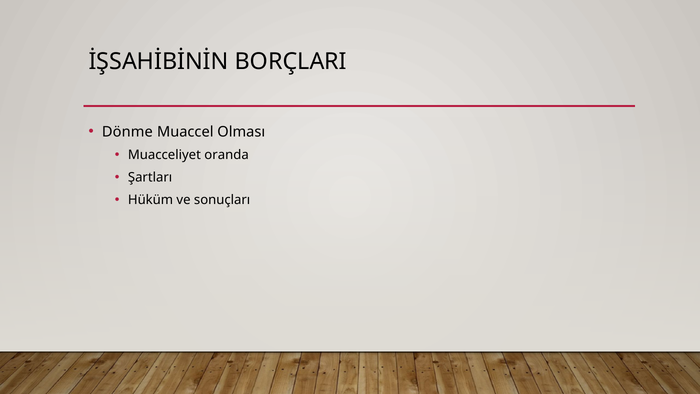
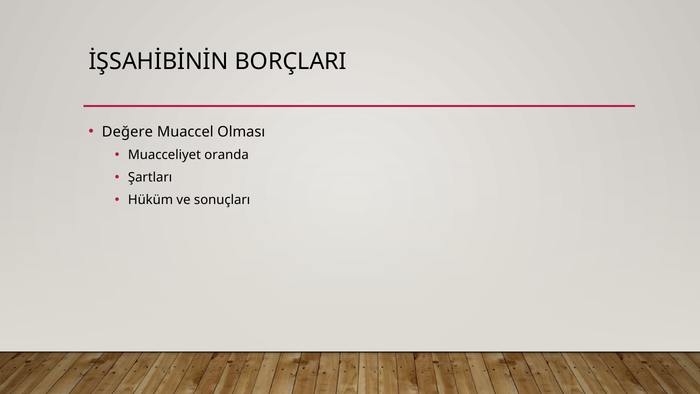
Dönme: Dönme -> Değere
